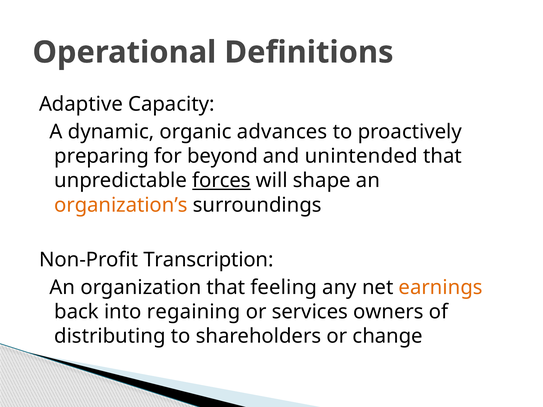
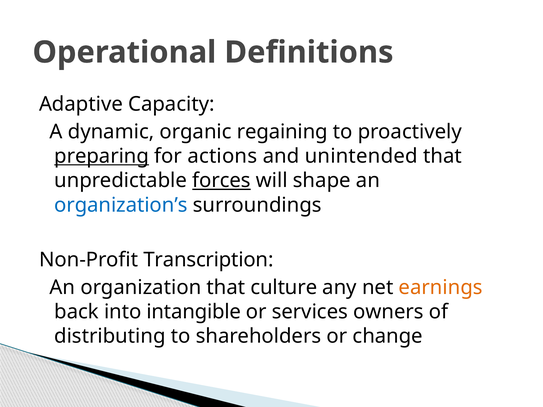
advances: advances -> regaining
preparing underline: none -> present
beyond: beyond -> actions
organization’s colour: orange -> blue
feeling: feeling -> culture
regaining: regaining -> intangible
